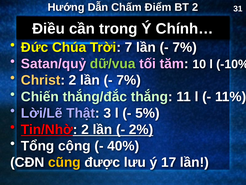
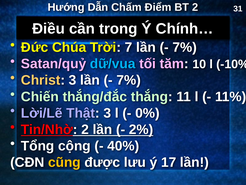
dữ/vua colour: light green -> light blue
Christ 2: 2 -> 3
5%: 5% -> 0%
